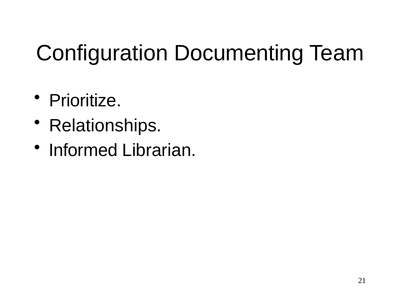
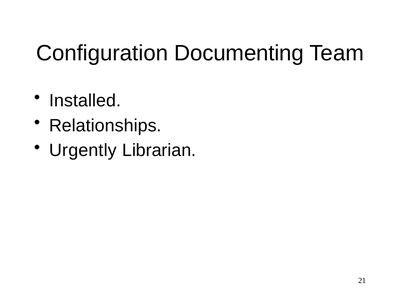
Prioritize: Prioritize -> Installed
Informed: Informed -> Urgently
